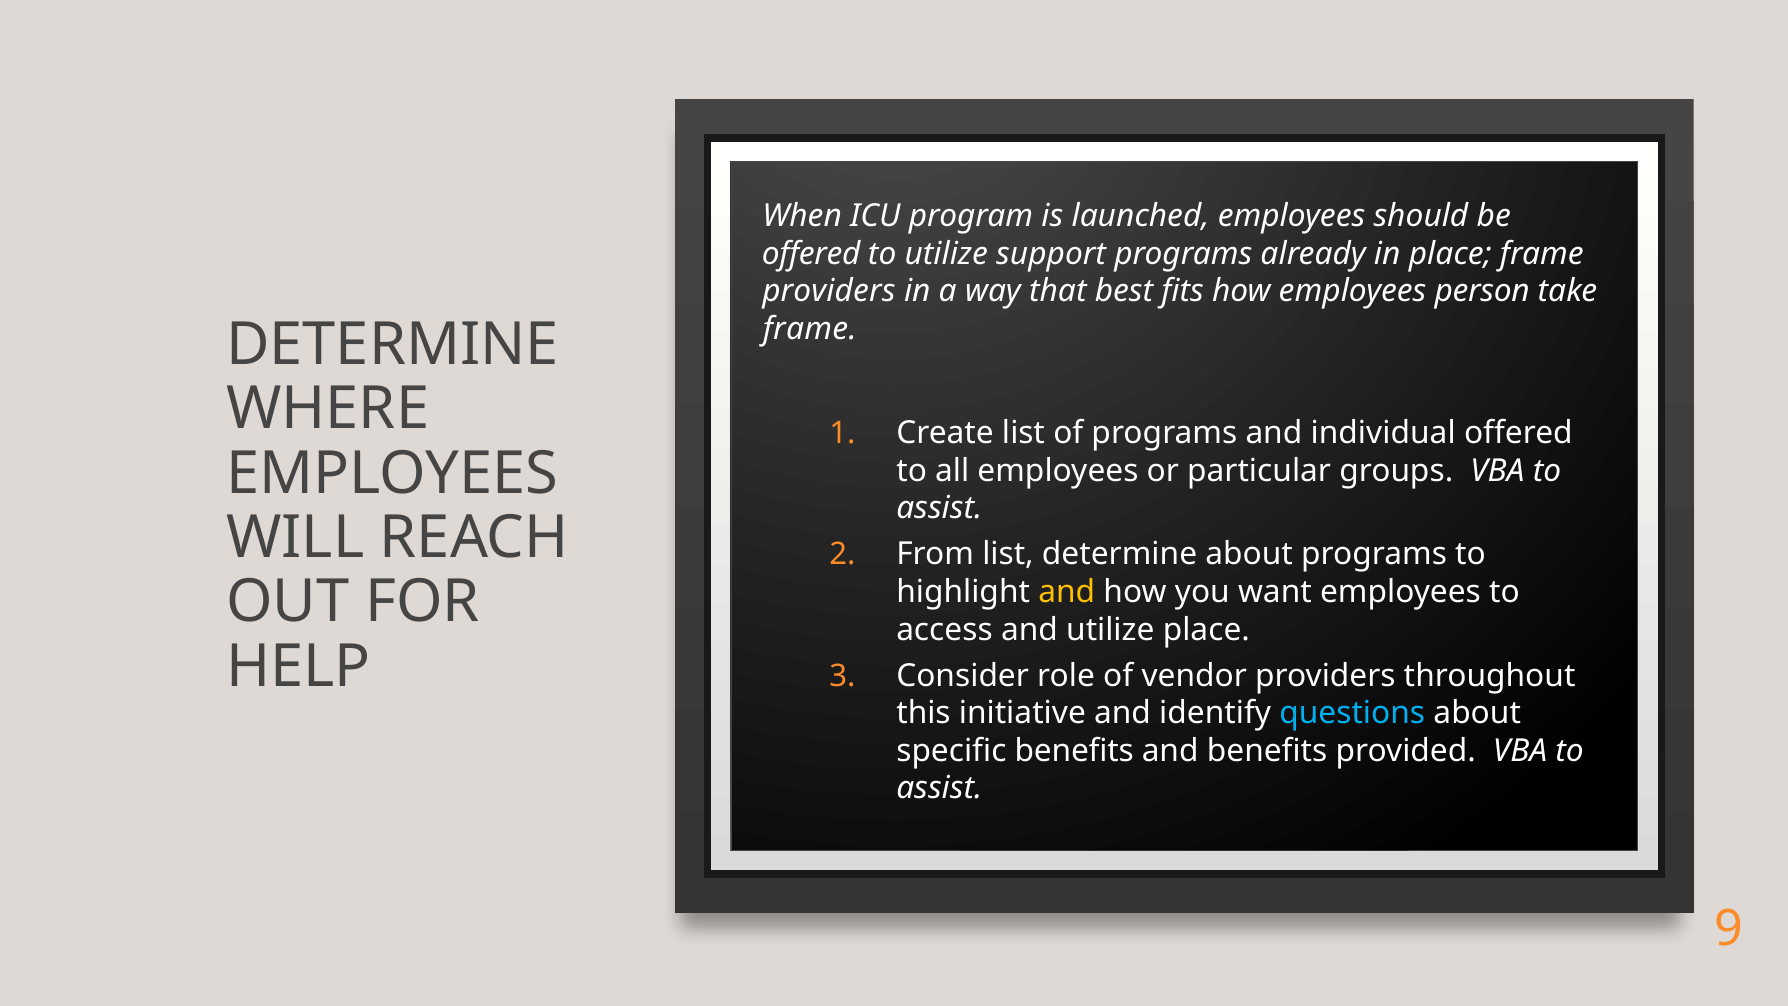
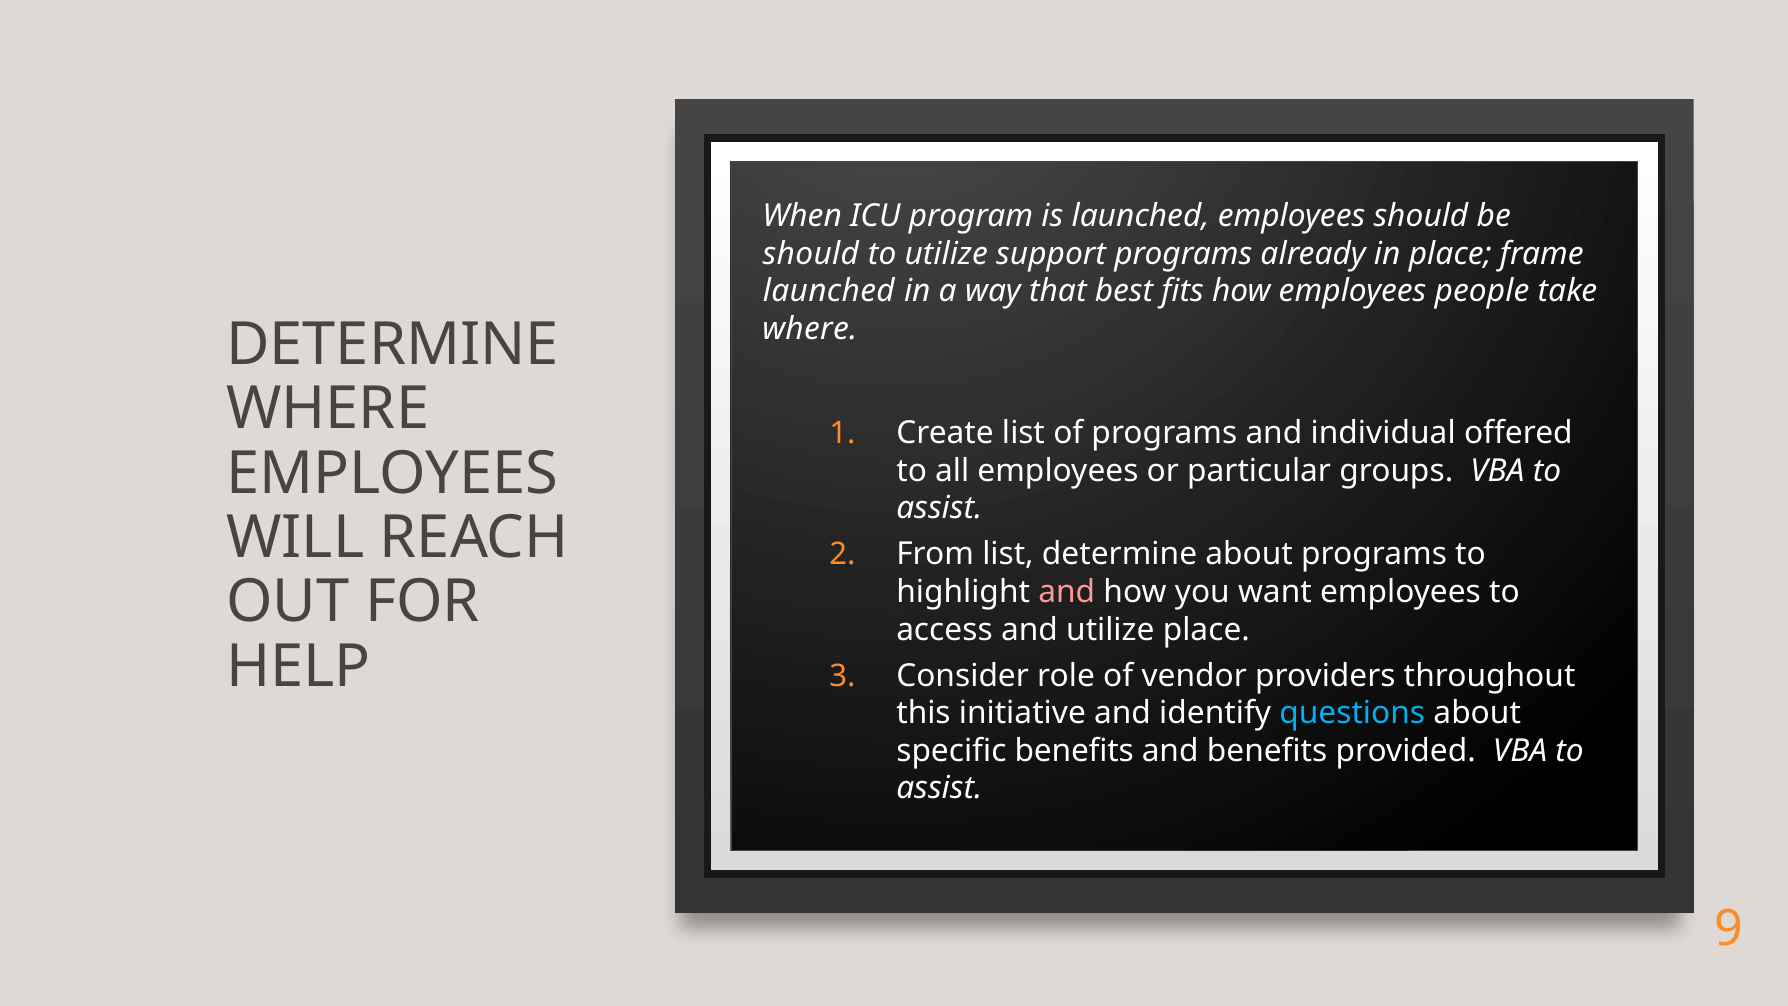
offered at (811, 254): offered -> should
providers at (829, 291): providers -> launched
person: person -> people
frame at (810, 329): frame -> where
and at (1067, 592) colour: yellow -> pink
